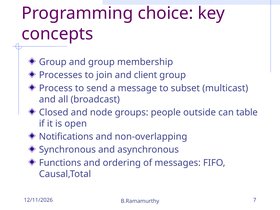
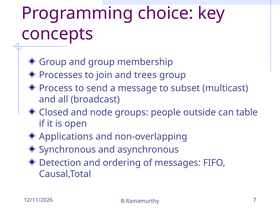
client: client -> trees
Notifications: Notifications -> Applications
Functions: Functions -> Detection
